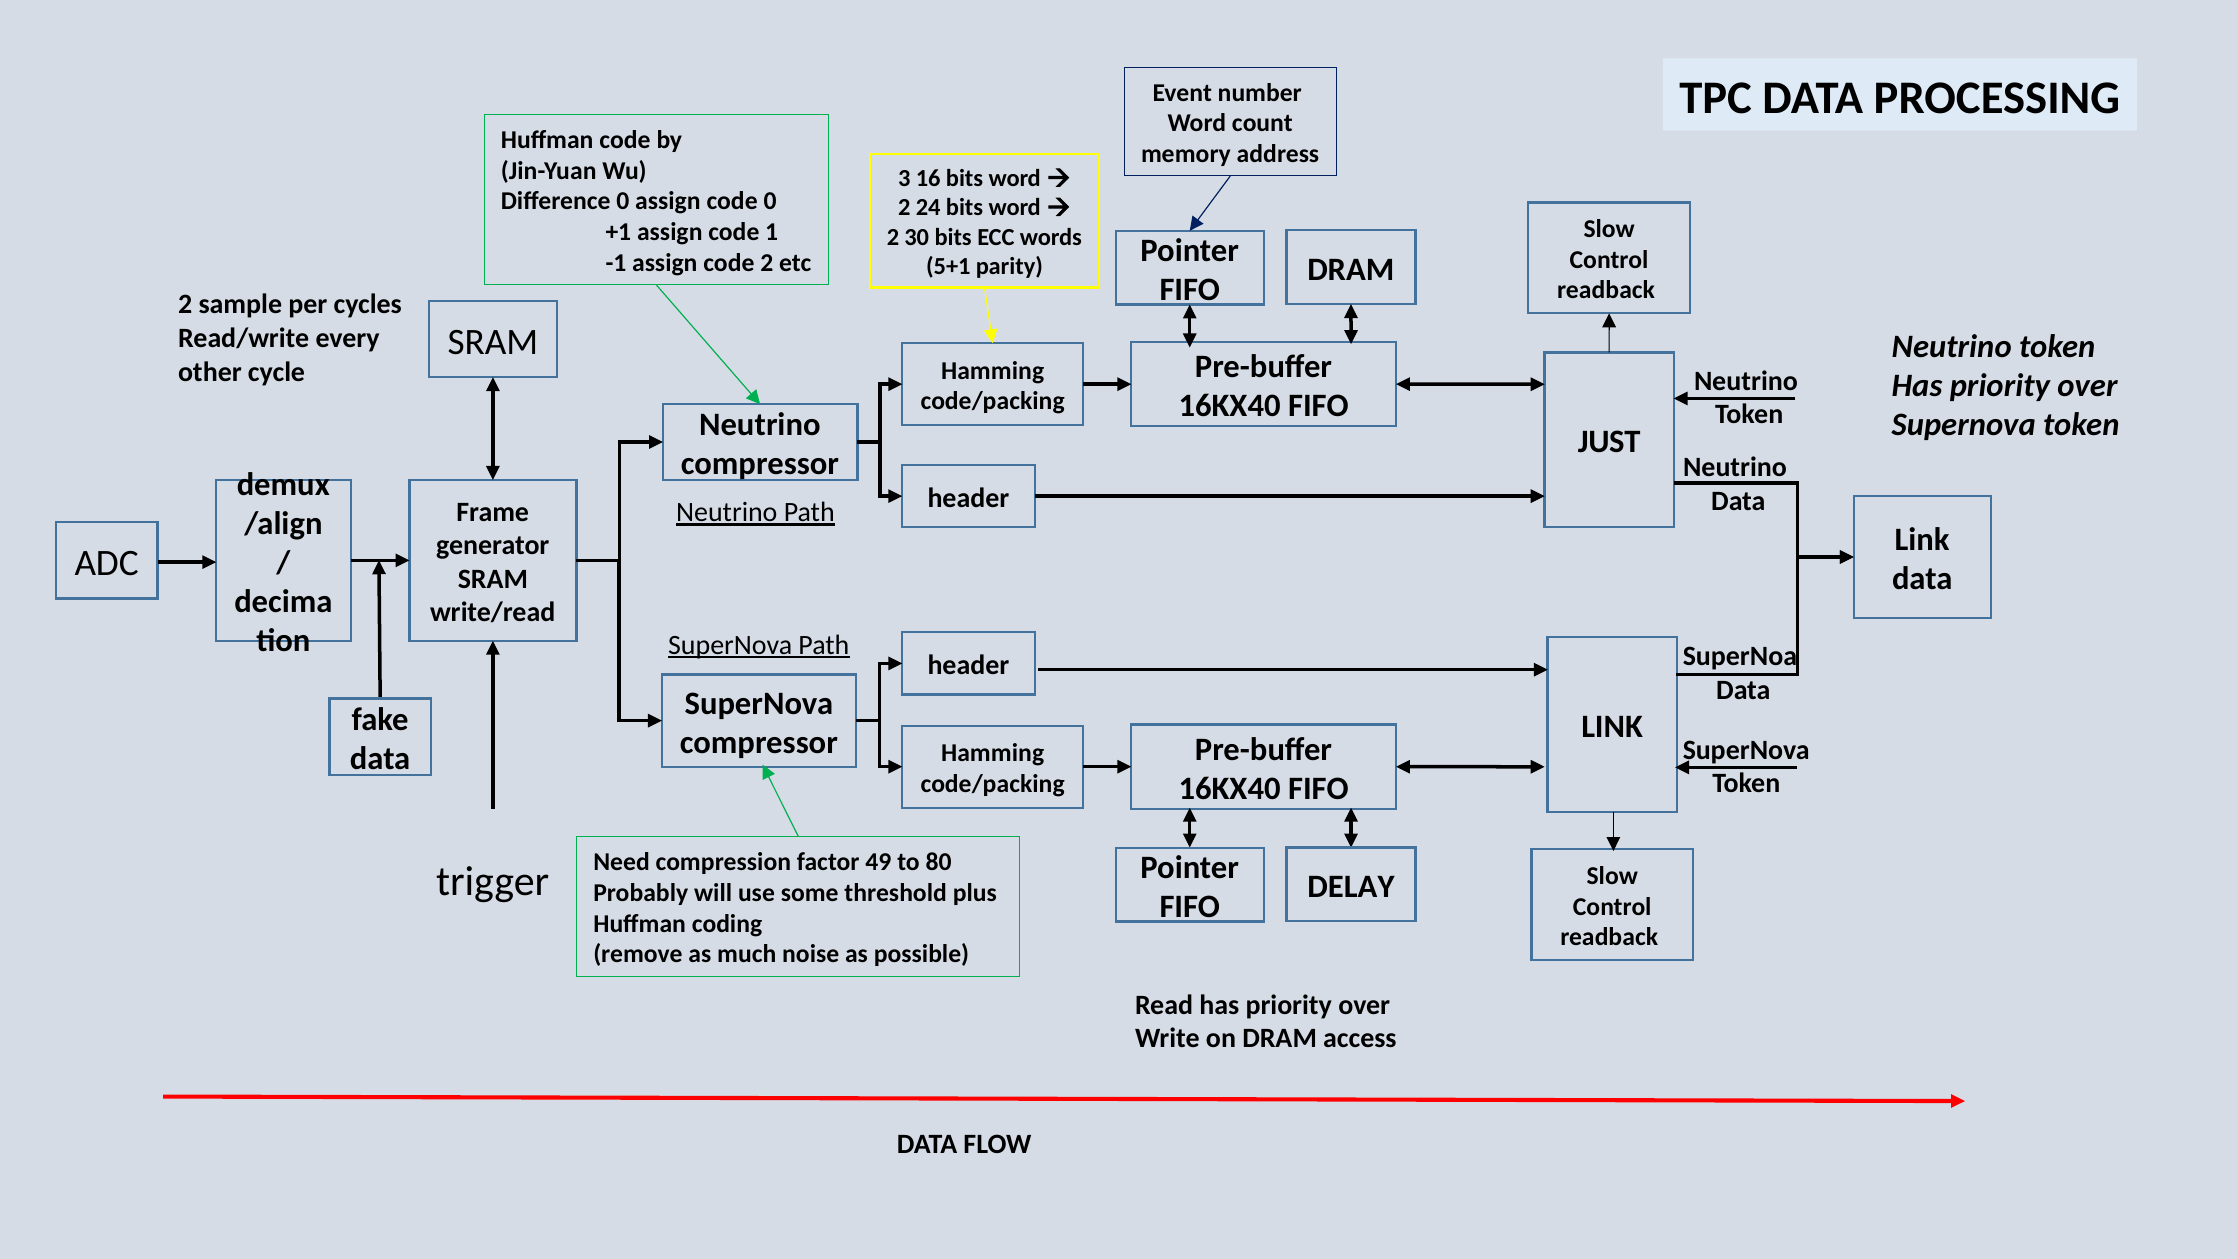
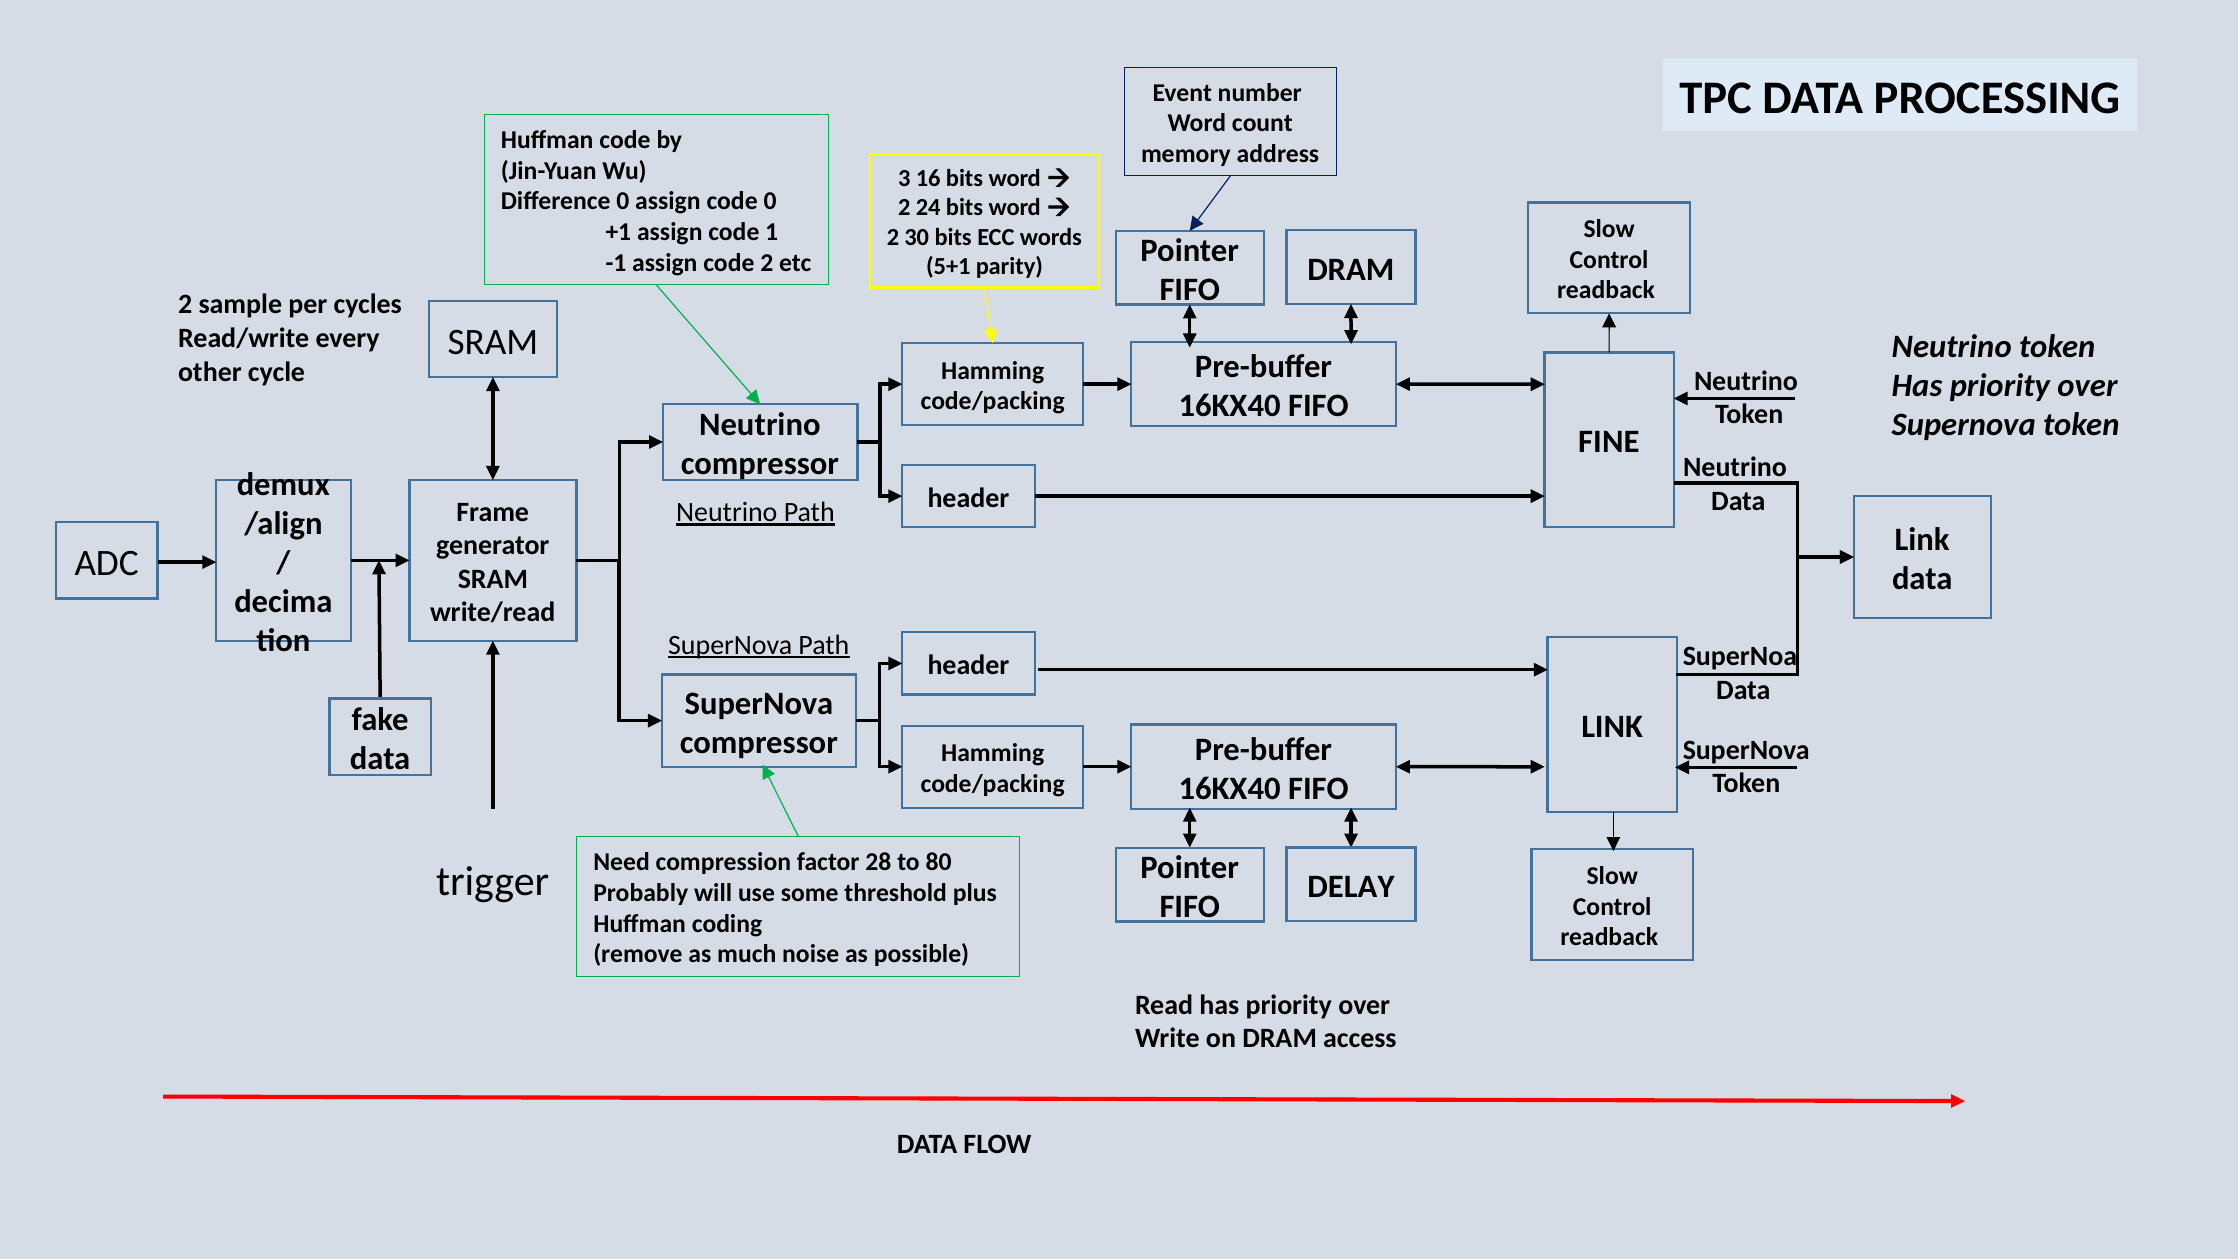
JUST: JUST -> FINE
49: 49 -> 28
